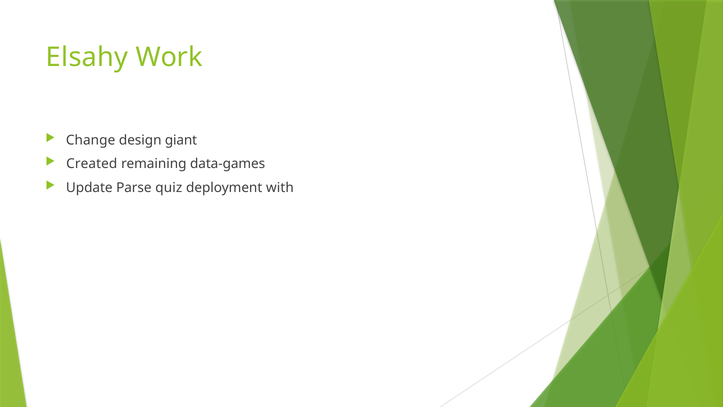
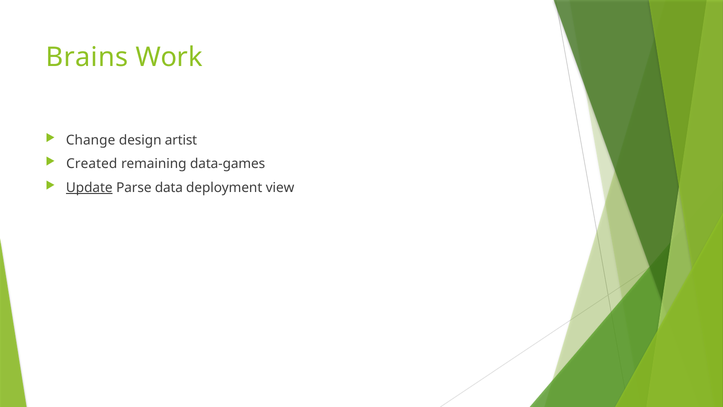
Elsahy: Elsahy -> Brains
giant: giant -> artist
Update underline: none -> present
quiz: quiz -> data
with: with -> view
